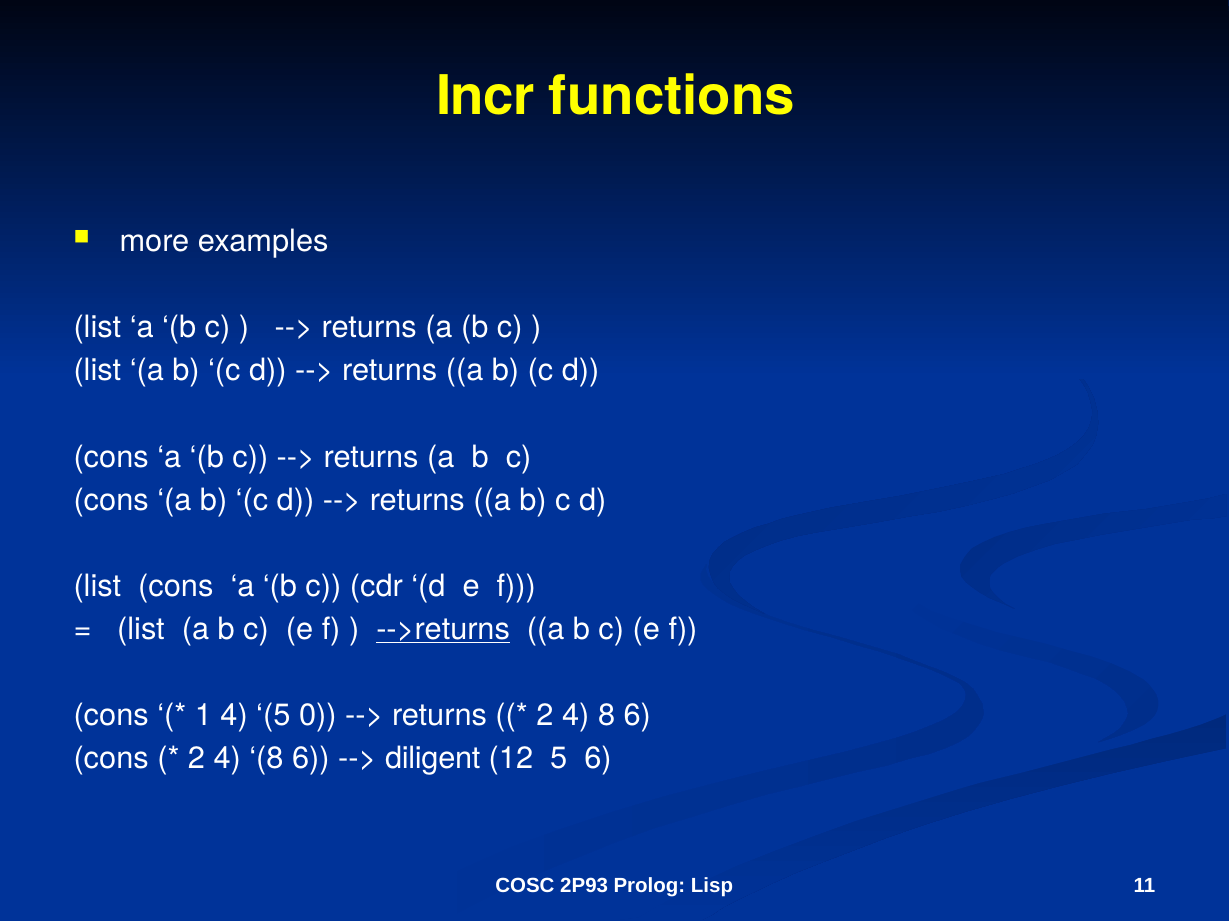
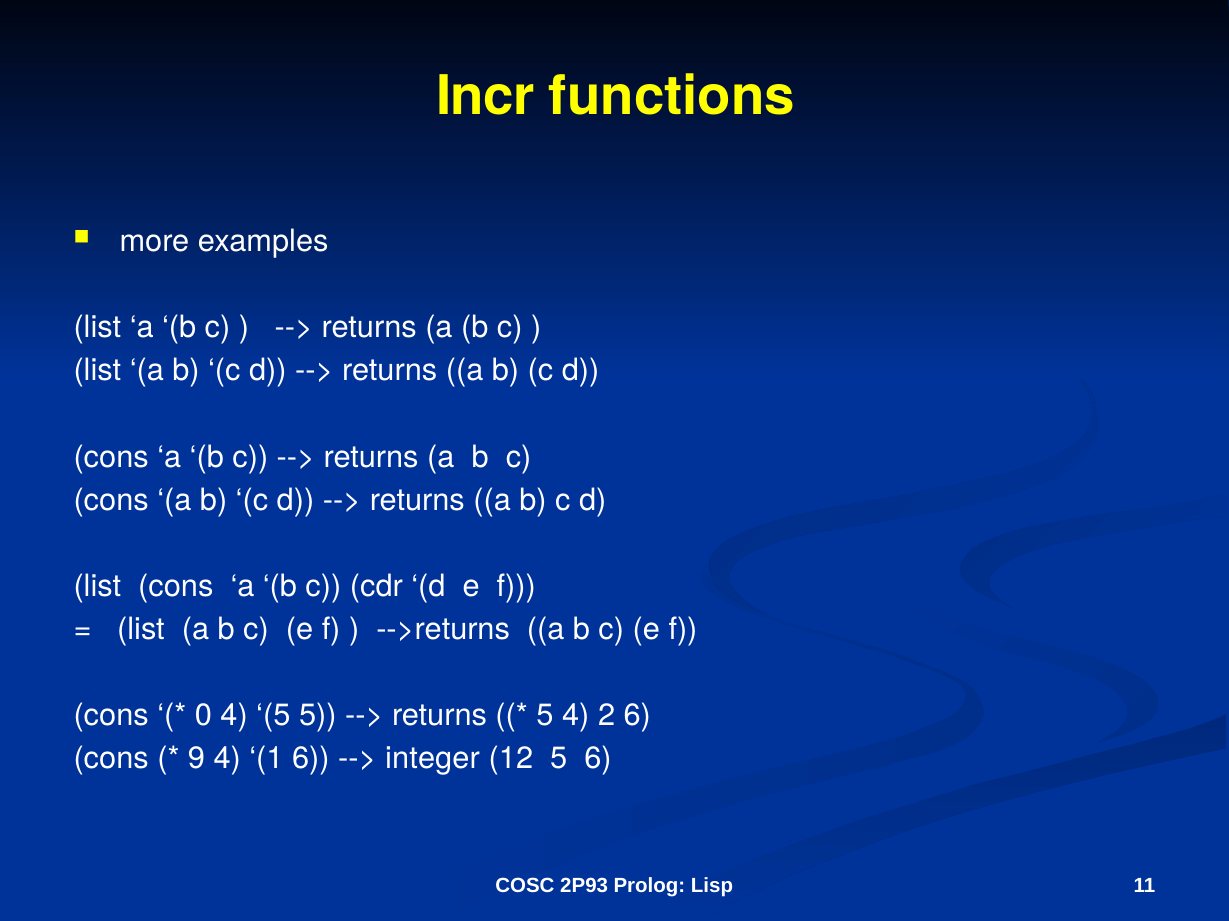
-->returns underline: present -> none
1: 1 -> 0
5 0: 0 -> 5
2 at (545, 716): 2 -> 5
8 at (607, 716): 8 -> 2
2 at (197, 759): 2 -> 9
8 at (267, 759): 8 -> 1
diligent: diligent -> integer
